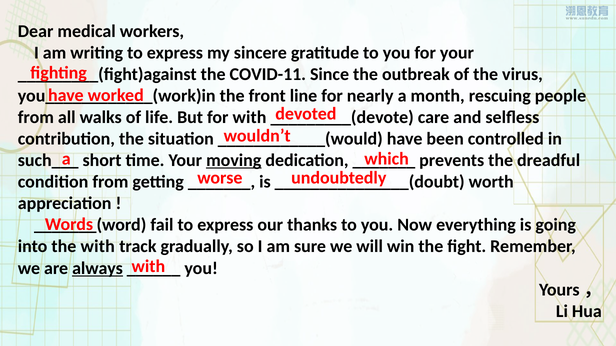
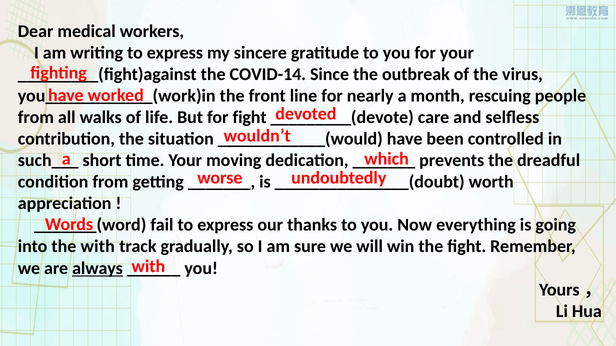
COVID-11: COVID-11 -> COVID-14
for with: with -> fight
moving underline: present -> none
